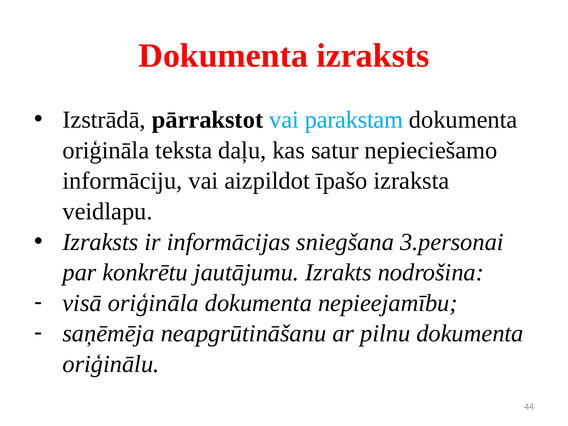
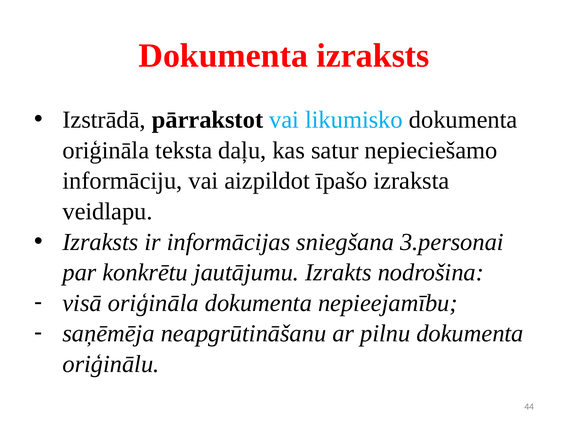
parakstam: parakstam -> likumisko
